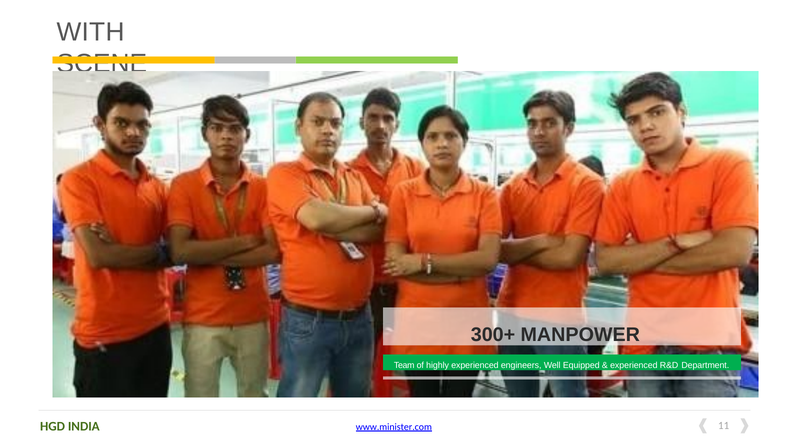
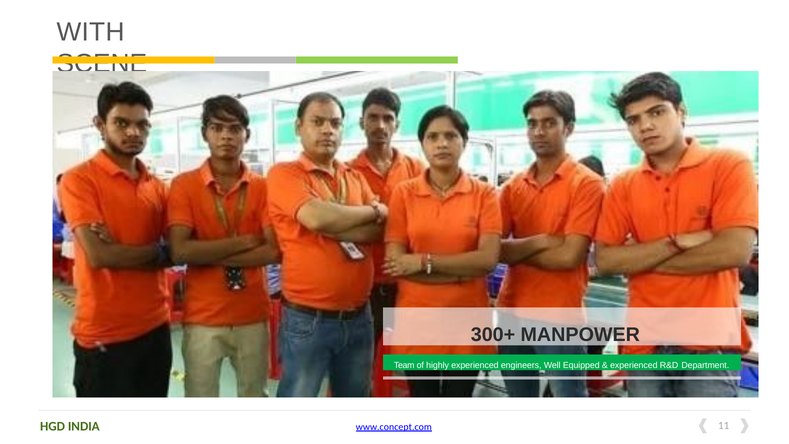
www.minister.com: www.minister.com -> www.concept.com
